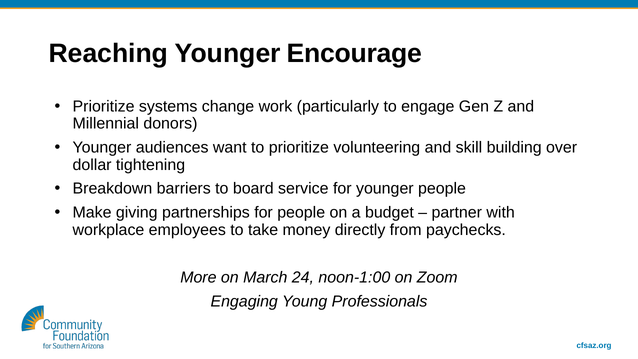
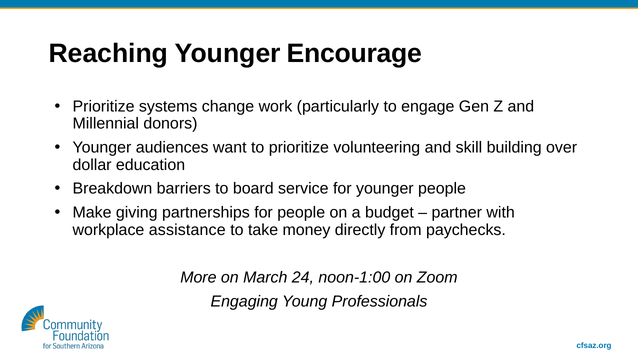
tightening: tightening -> education
employees: employees -> assistance
